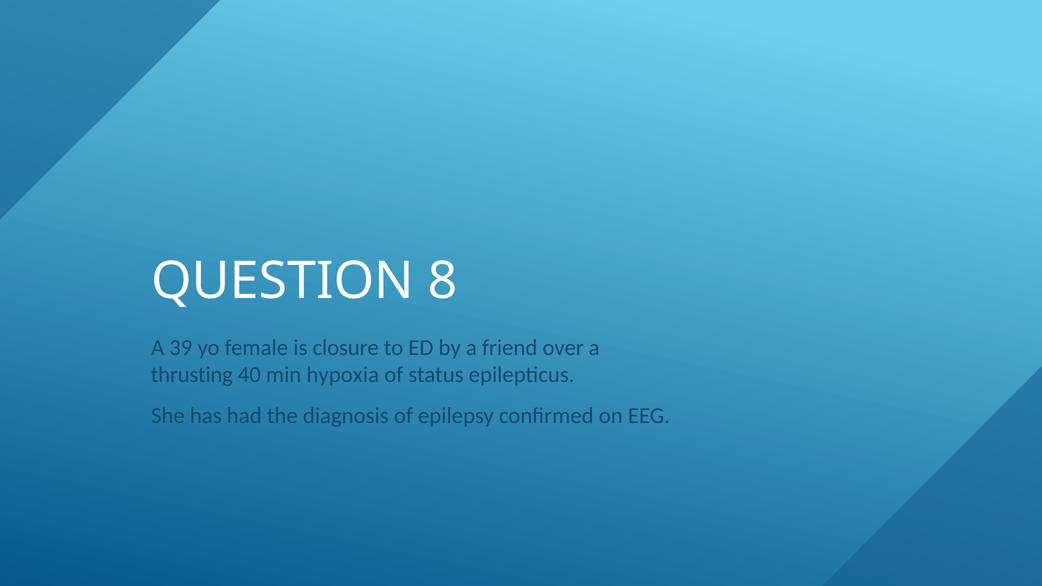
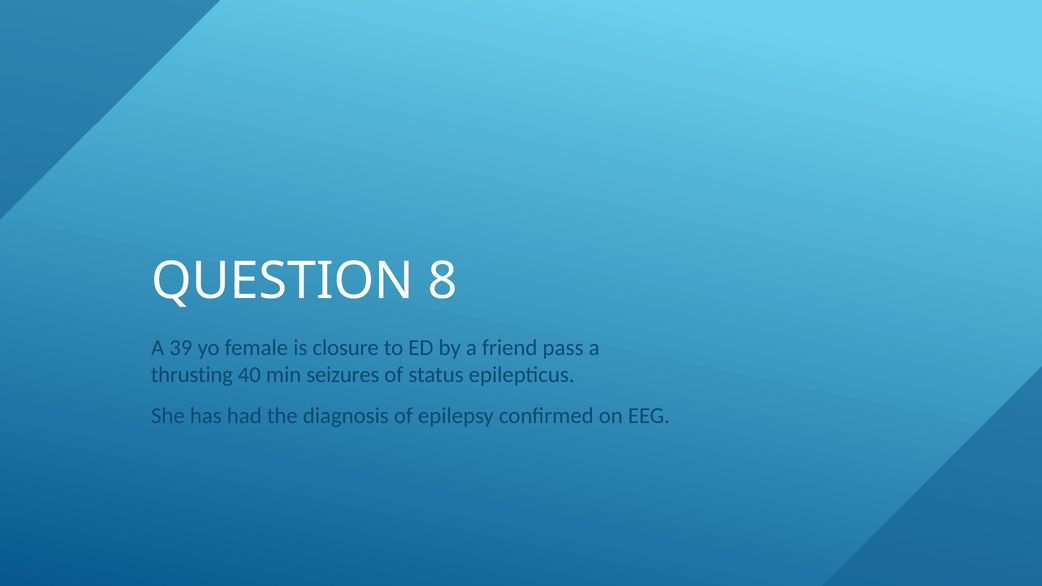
over: over -> pass
hypoxia: hypoxia -> seizures
